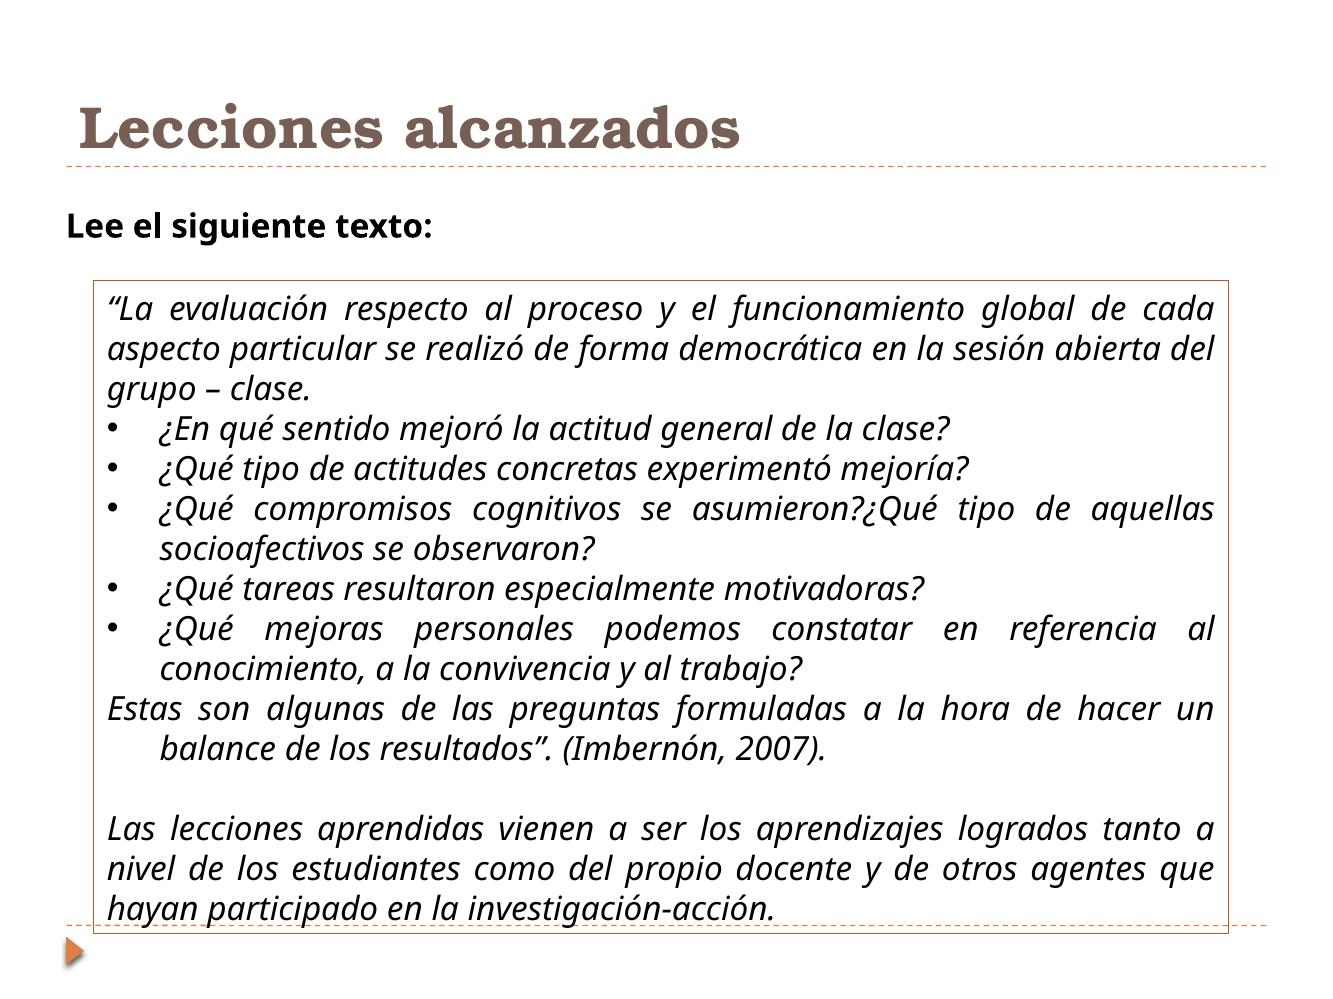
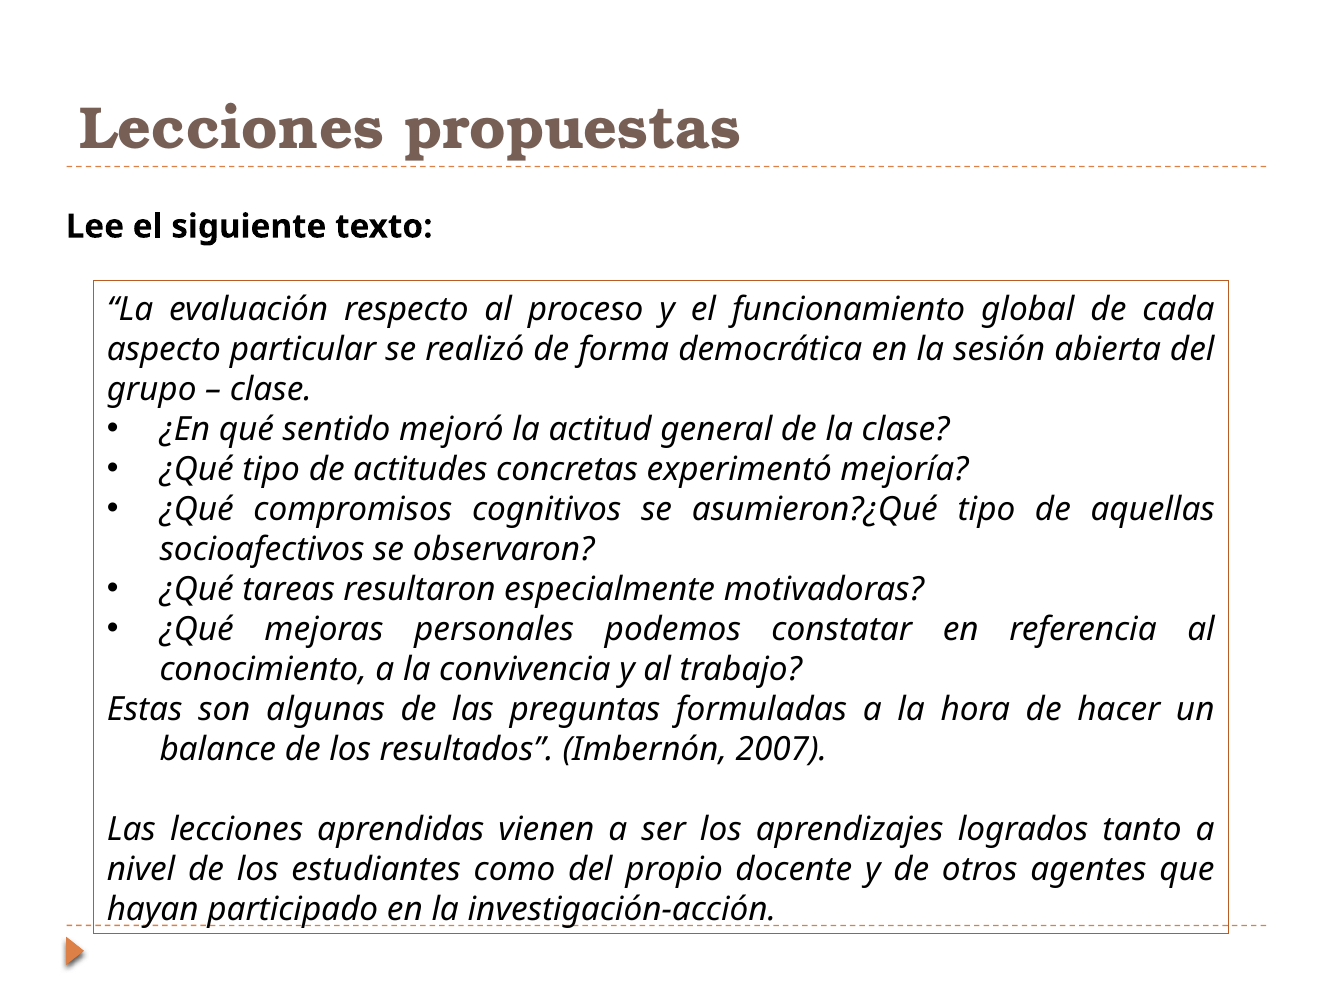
alcanzados: alcanzados -> propuestas
